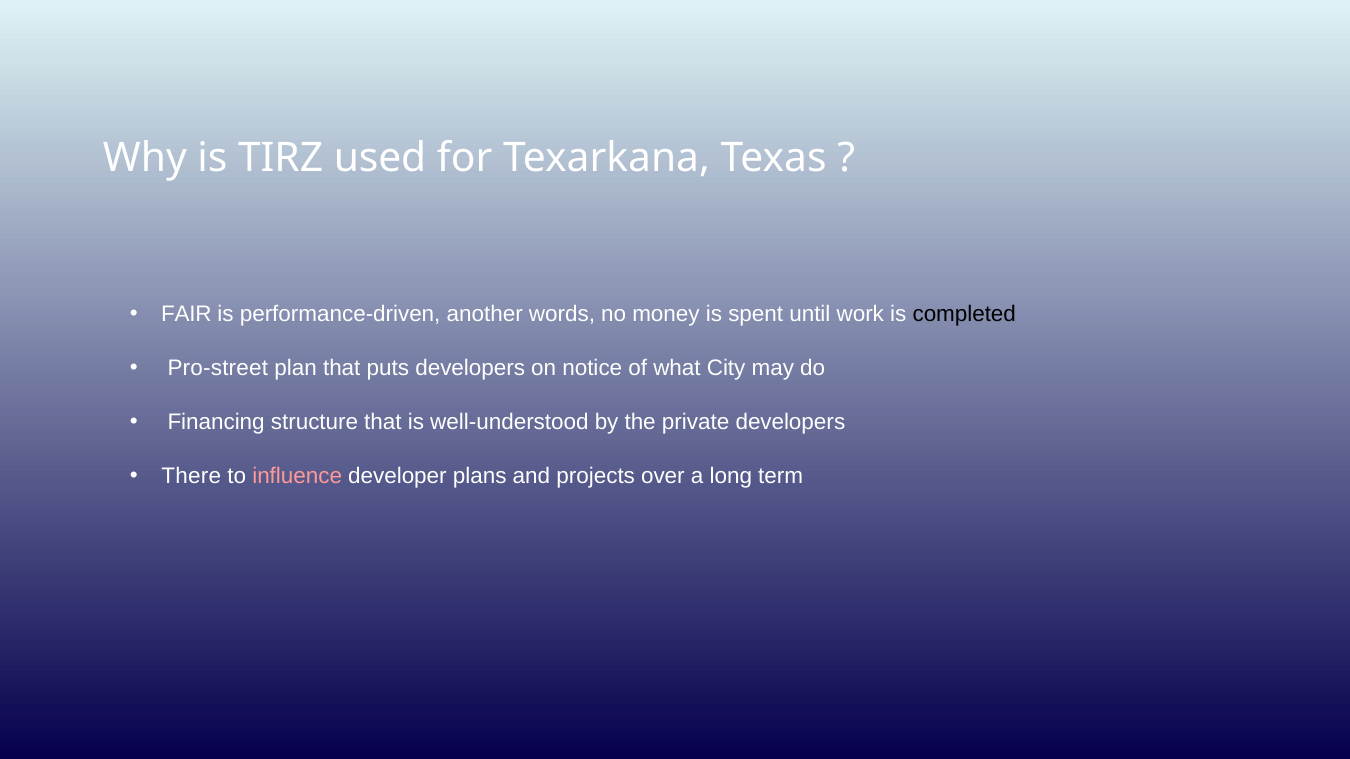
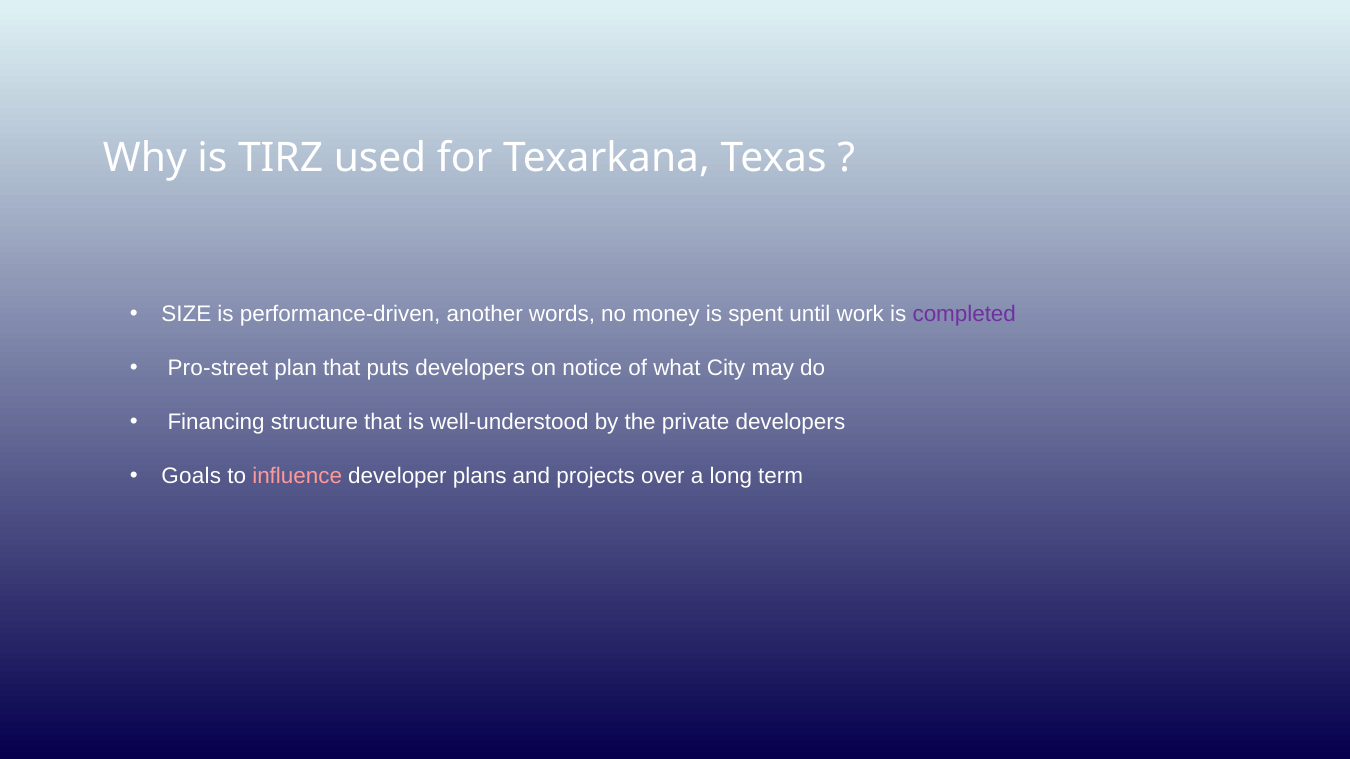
FAIR: FAIR -> SIZE
completed colour: black -> purple
There: There -> Goals
